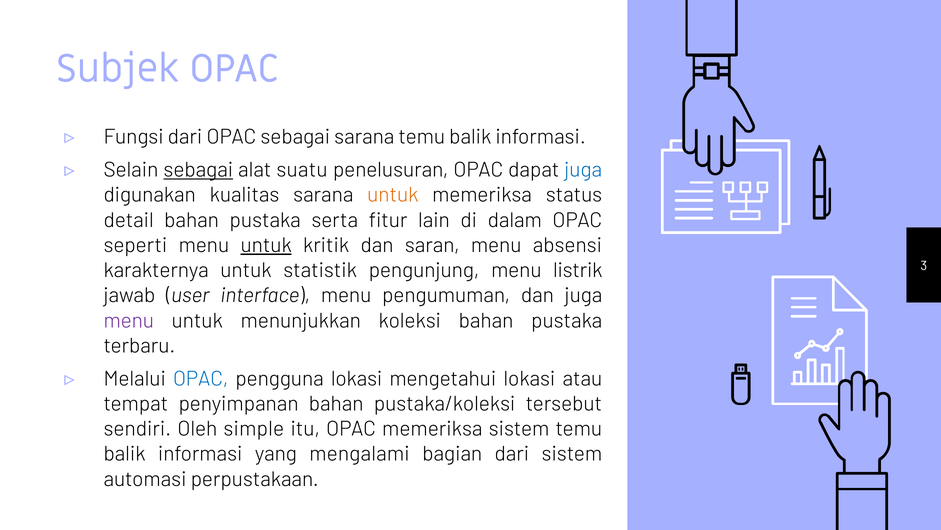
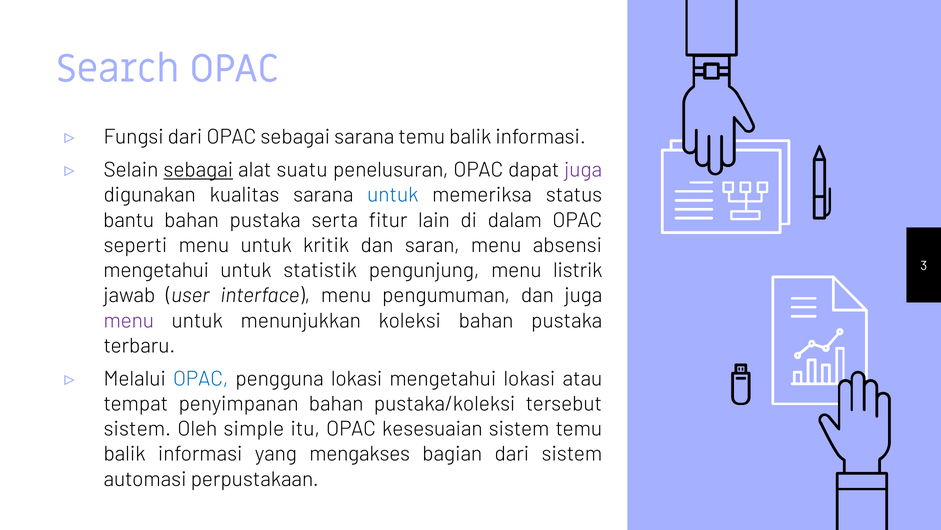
Subjek: Subjek -> Search
juga at (583, 170) colour: blue -> purple
untuk at (393, 195) colour: orange -> blue
detail: detail -> bantu
untuk at (266, 245) underline: present -> none
karakternya at (156, 270): karakternya -> mengetahui
sendiri at (137, 428): sendiri -> sistem
OPAC memeriksa: memeriksa -> kesesuaian
mengalami: mengalami -> mengakses
